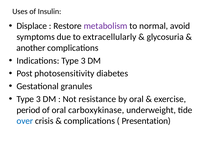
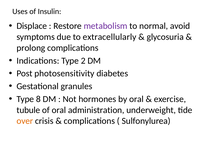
another: another -> prolong
Indications Type 3: 3 -> 2
3 at (38, 99): 3 -> 8
resistance: resistance -> hormones
period: period -> tubule
carboxykinase: carboxykinase -> administration
over colour: blue -> orange
Presentation: Presentation -> Sulfonylurea
